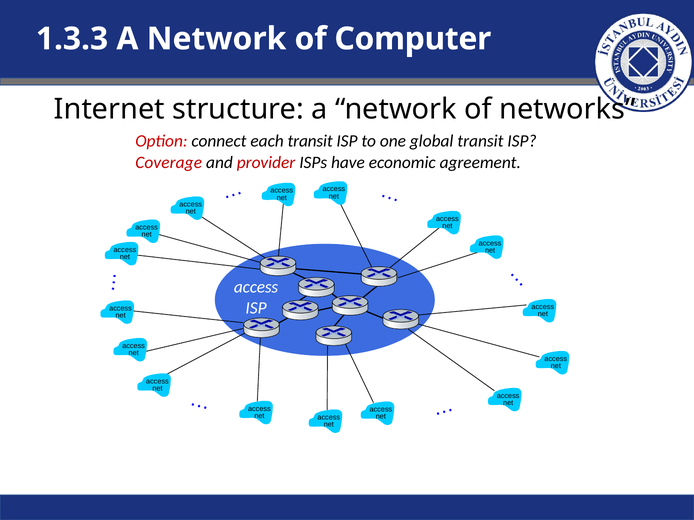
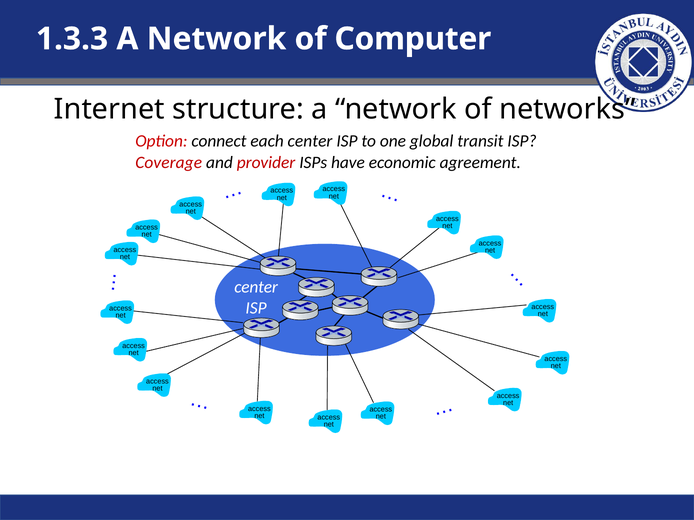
each transit: transit -> center
access at (256, 288): access -> center
